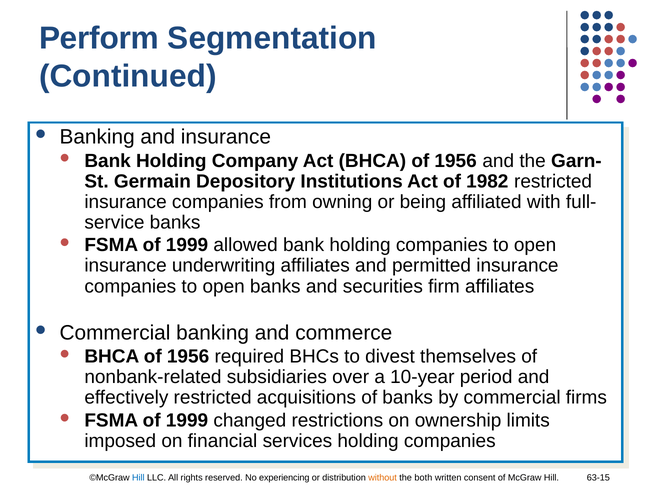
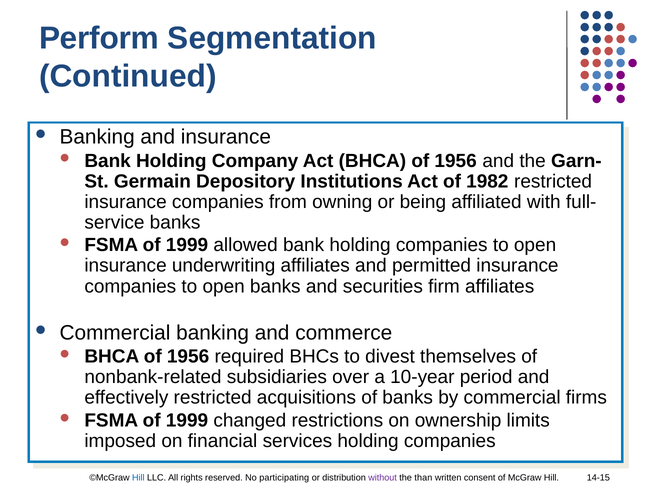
experiencing: experiencing -> participating
without colour: orange -> purple
both: both -> than
63-15: 63-15 -> 14-15
